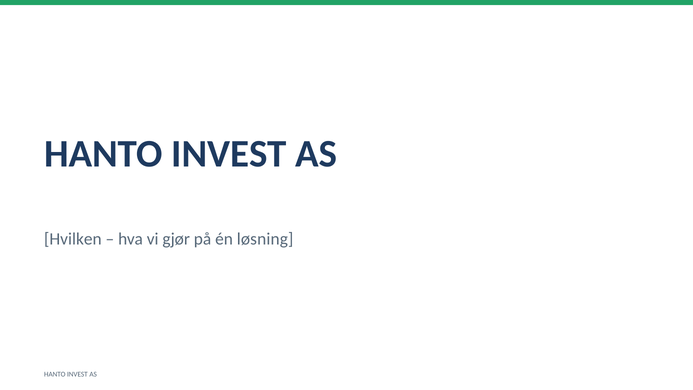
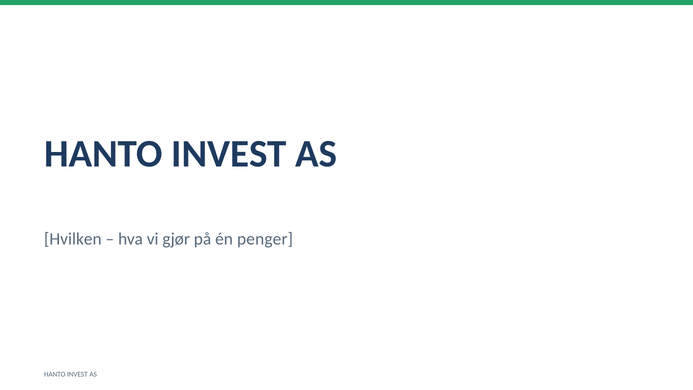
løsning: løsning -> penger
